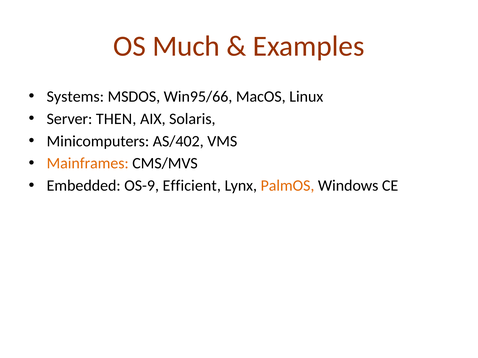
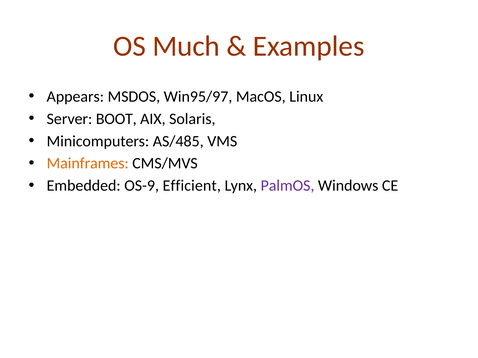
Systems: Systems -> Appears
Win95/66: Win95/66 -> Win95/97
THEN: THEN -> BOOT
AS/402: AS/402 -> AS/485
PalmOS colour: orange -> purple
